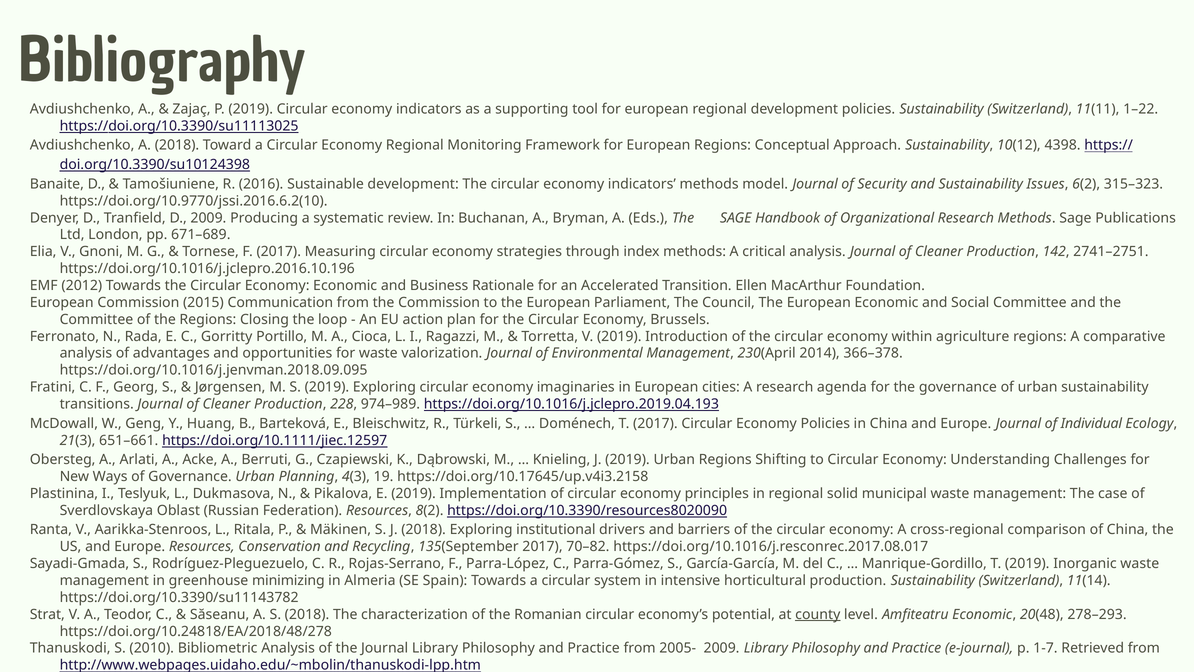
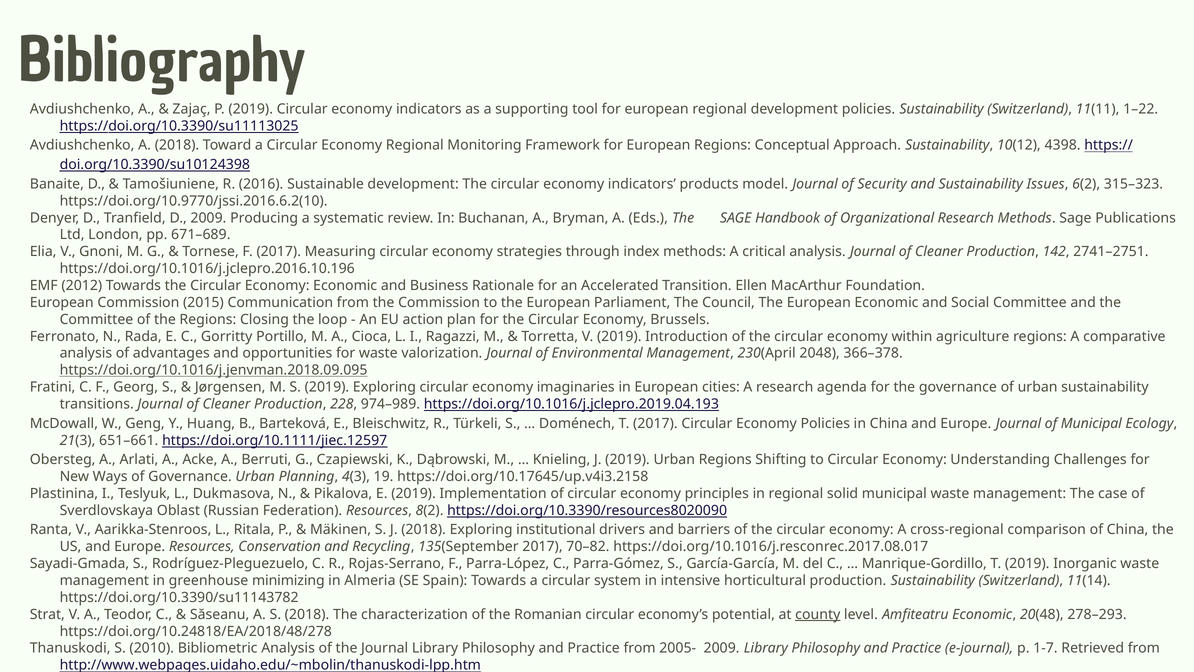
indicators methods: methods -> products
2014: 2014 -> 2048
https://doi.org/10.1016/j.jenvman.2018.09.095 underline: none -> present
of Individual: Individual -> Municipal
